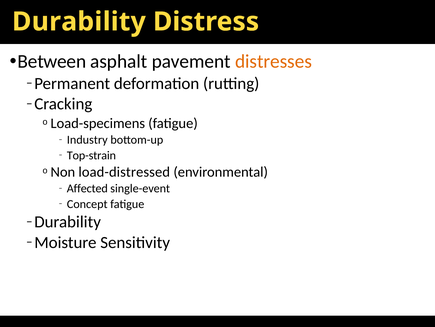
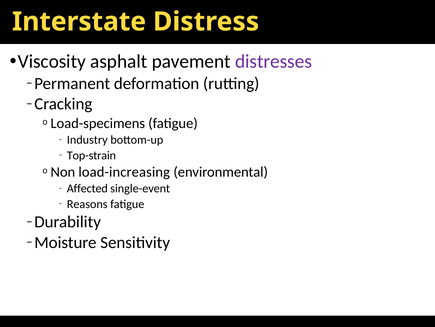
Durability: Durability -> Interstate
Between: Between -> Viscosity
distresses colour: orange -> purple
load-distressed: load-distressed -> load-increasing
Concept: Concept -> Reasons
